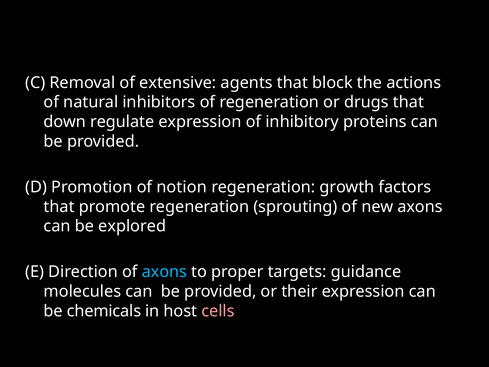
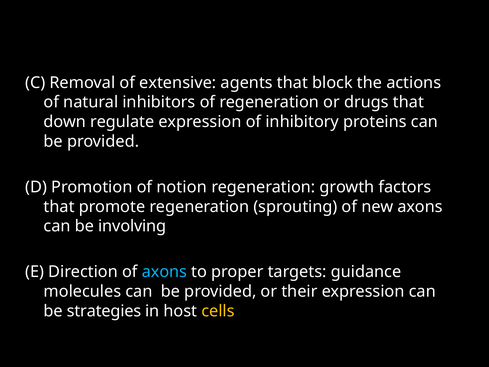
explored: explored -> involving
chemicals: chemicals -> strategies
cells colour: pink -> yellow
